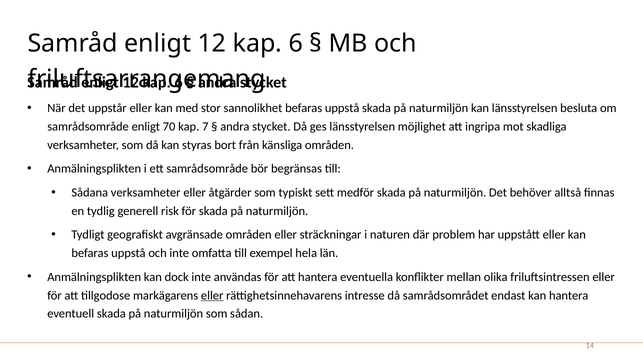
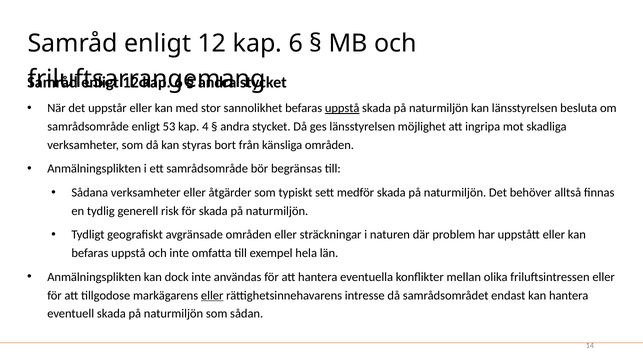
uppstå at (342, 108) underline: none -> present
70: 70 -> 53
7: 7 -> 4
